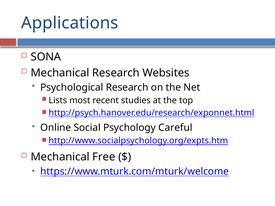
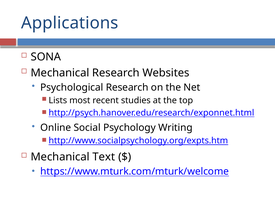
Careful: Careful -> Writing
Free: Free -> Text
